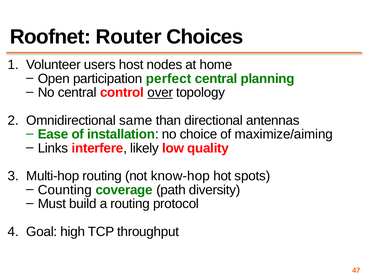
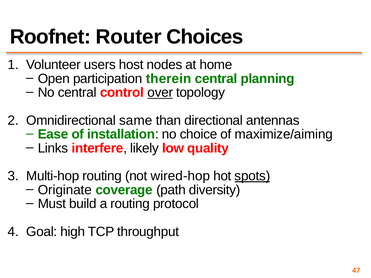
perfect: perfect -> therein
know-hop: know-hop -> wired-hop
spots underline: none -> present
Counting: Counting -> Originate
